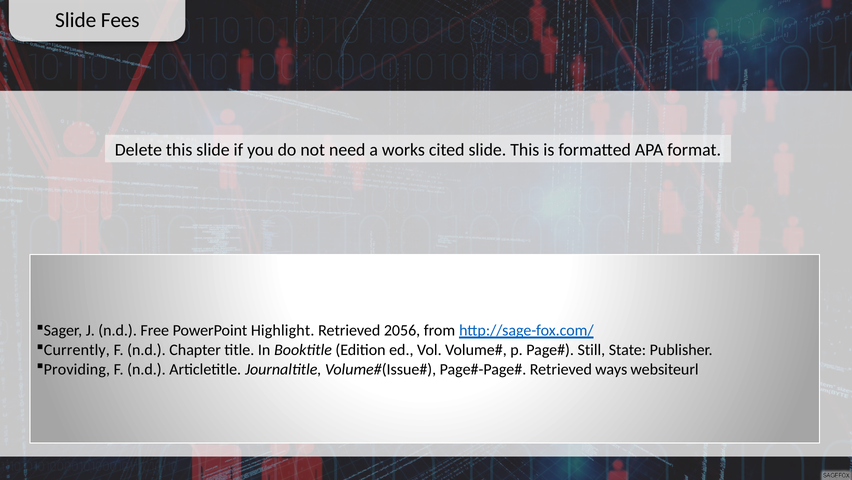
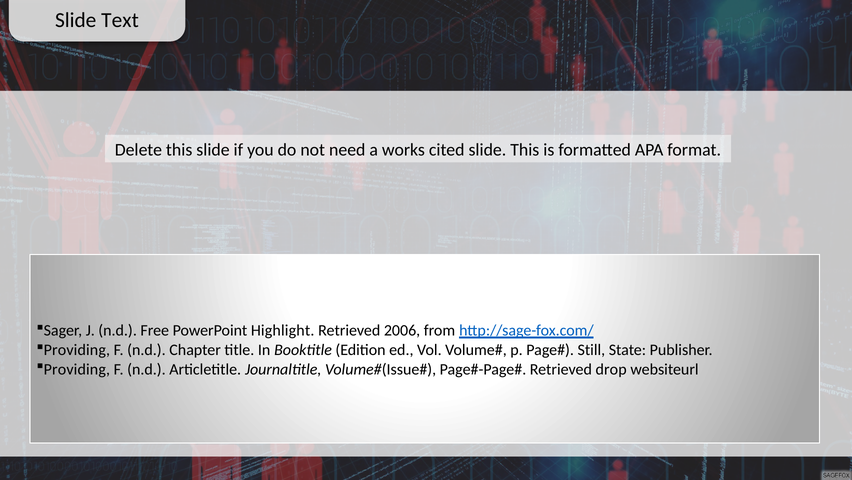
Fees: Fees -> Text
2056: 2056 -> 2006
Currently at (77, 350): Currently -> Providing
ways: ways -> drop
